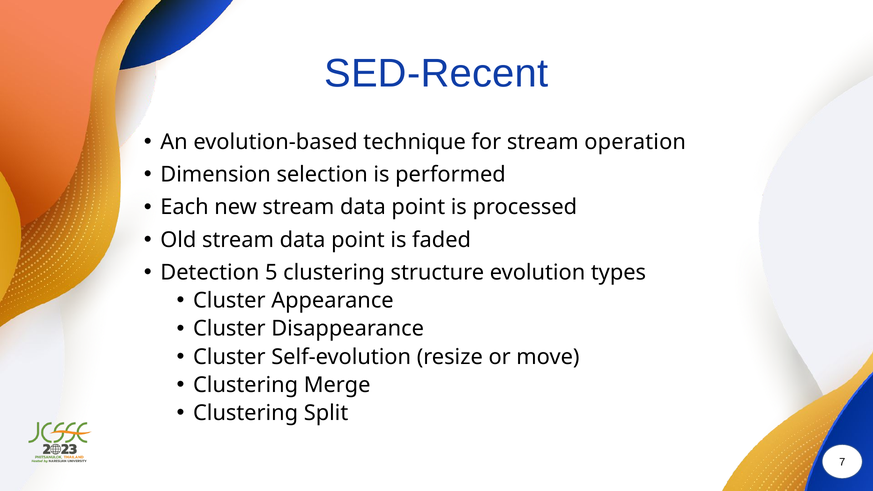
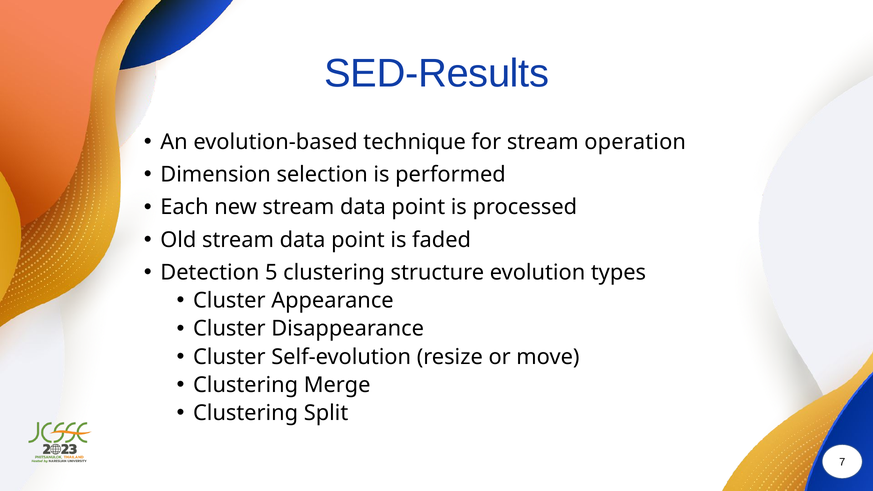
SED-Recent: SED-Recent -> SED-Results
